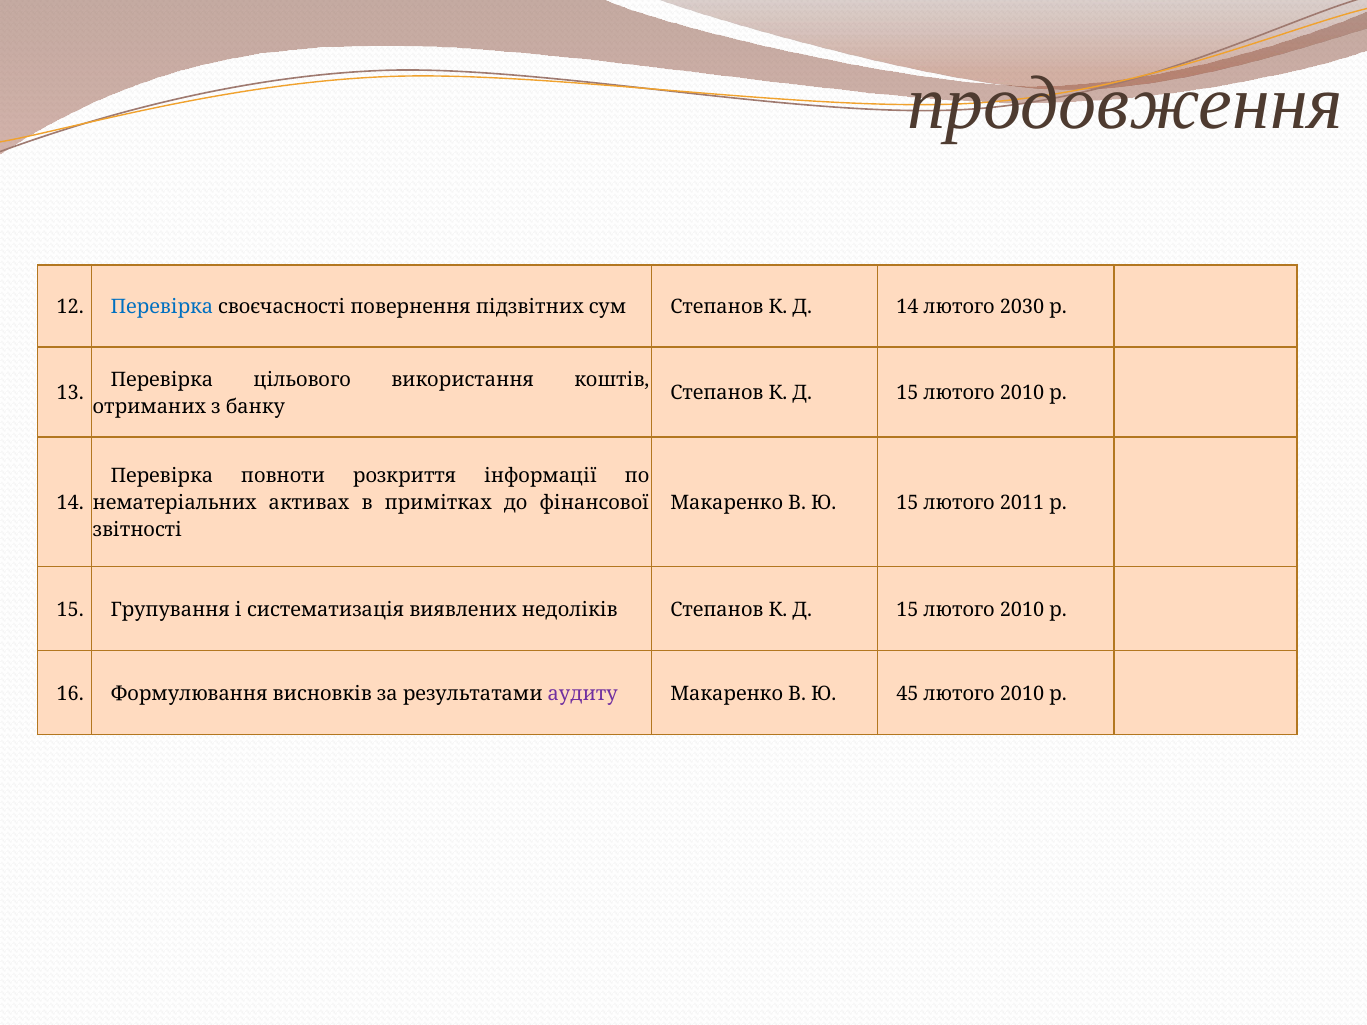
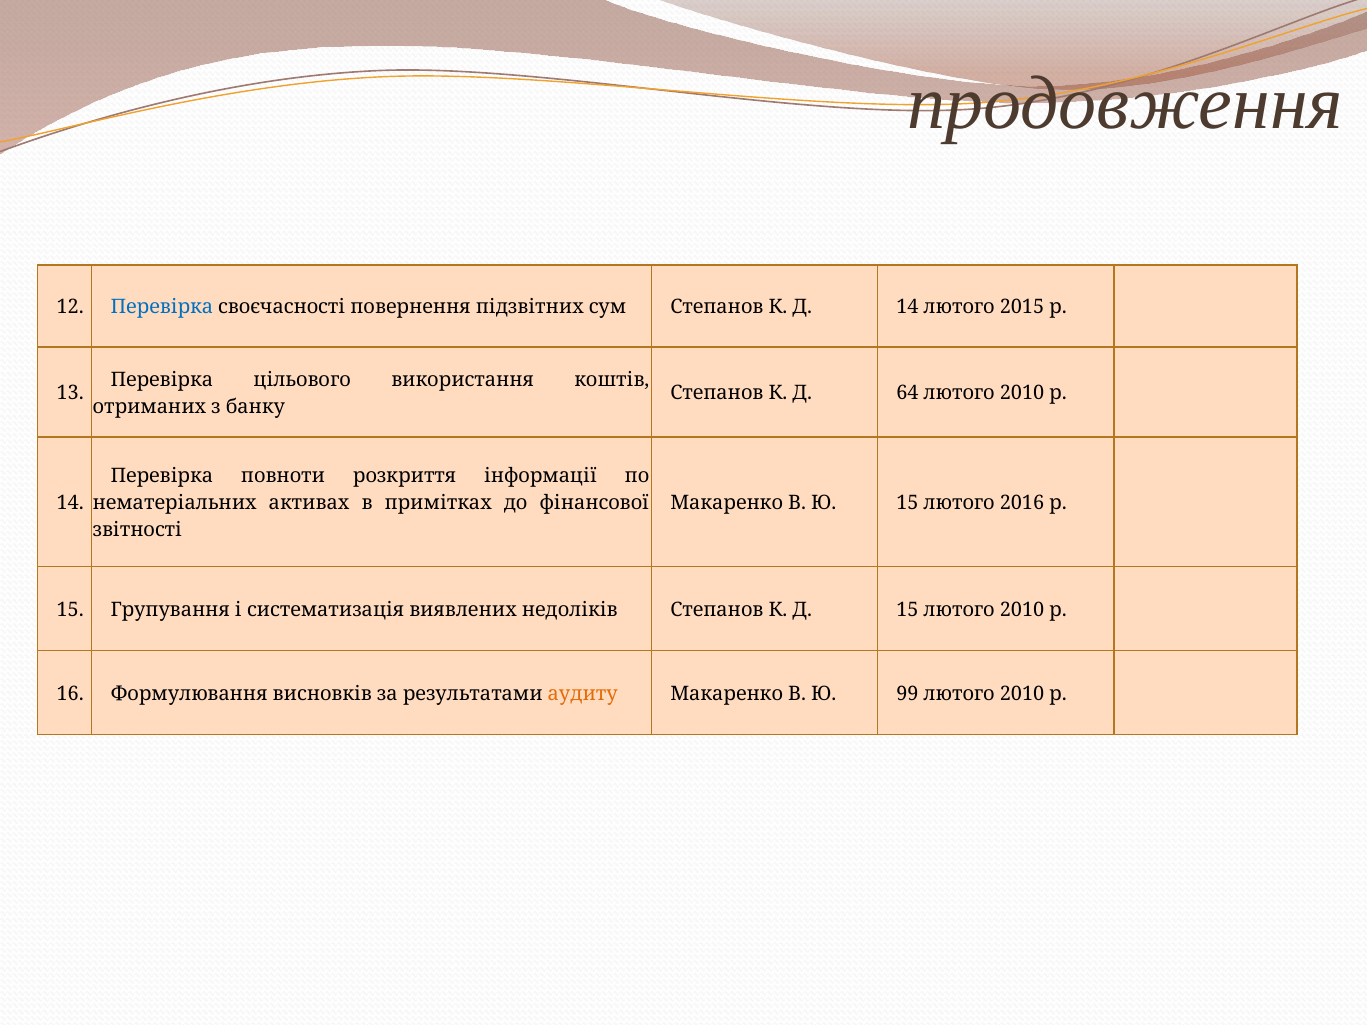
2030: 2030 -> 2015
15 at (907, 393): 15 -> 64
2011: 2011 -> 2016
аудиту colour: purple -> orange
45: 45 -> 99
